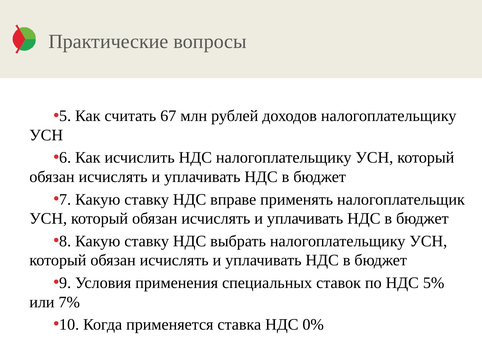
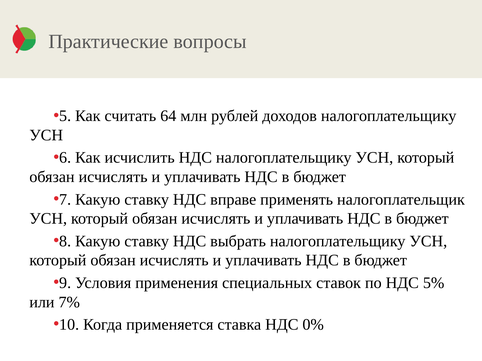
67: 67 -> 64
